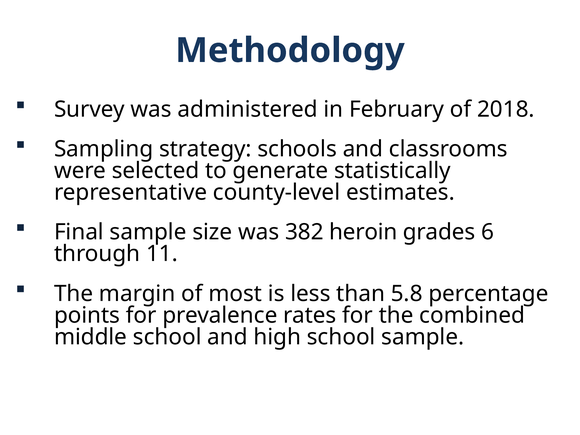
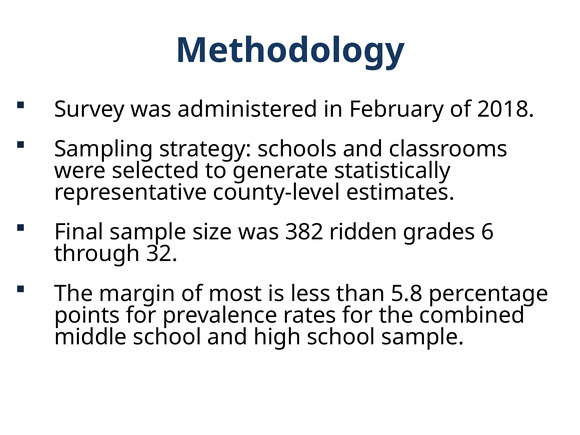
heroin: heroin -> ridden
11: 11 -> 32
